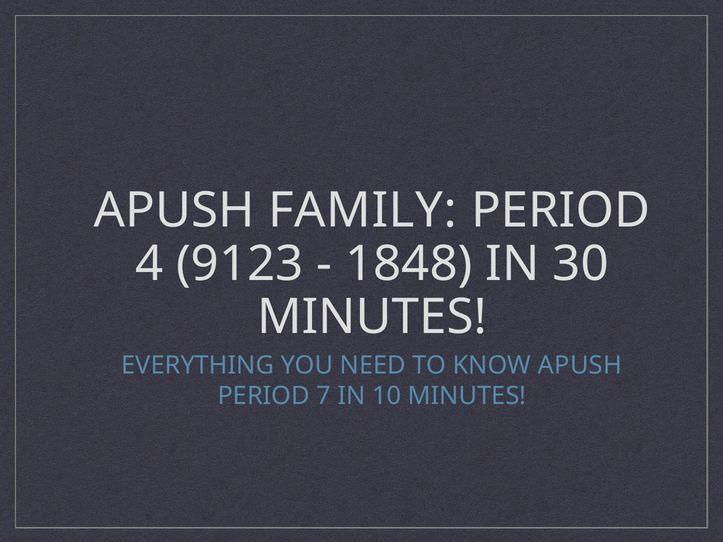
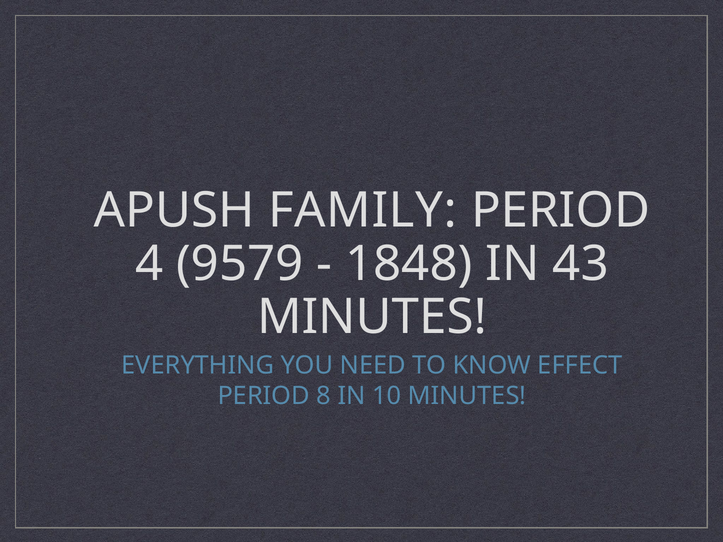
9123: 9123 -> 9579
30: 30 -> 43
KNOW APUSH: APUSH -> EFFECT
7: 7 -> 8
